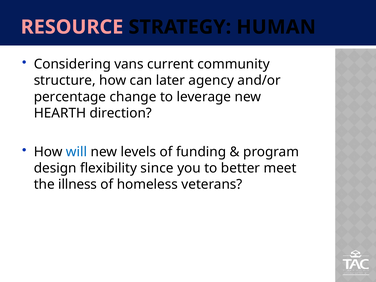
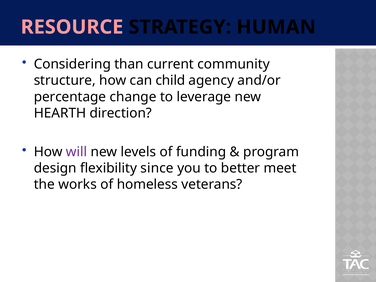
vans: vans -> than
later: later -> child
will colour: blue -> purple
illness: illness -> works
